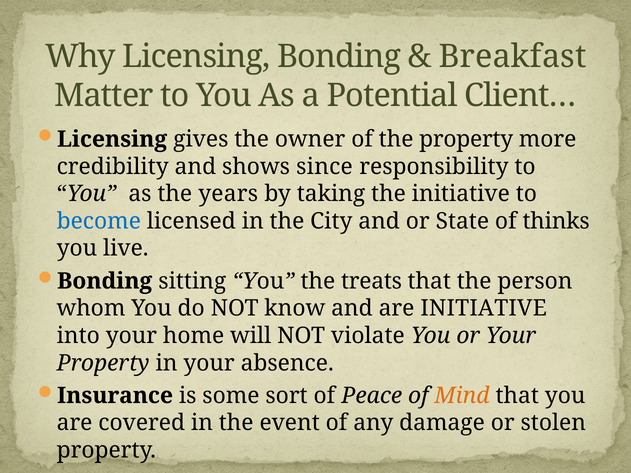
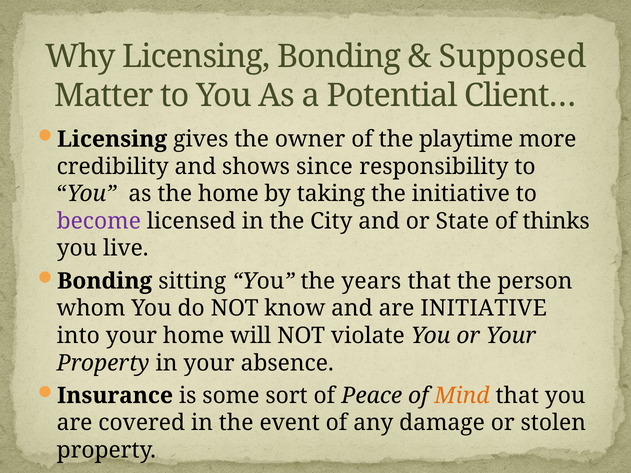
Breakfast: Breakfast -> Supposed
the property: property -> playtime
the years: years -> home
become colour: blue -> purple
treats: treats -> years
